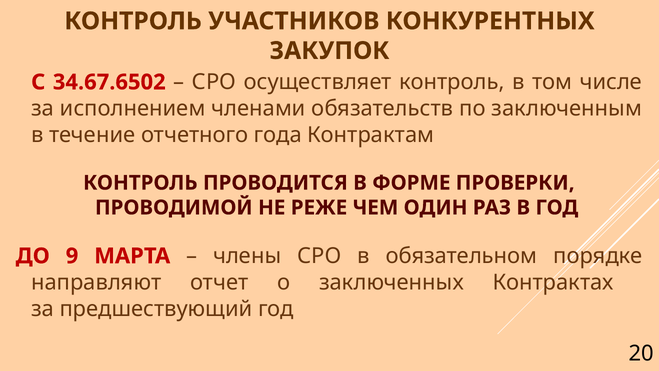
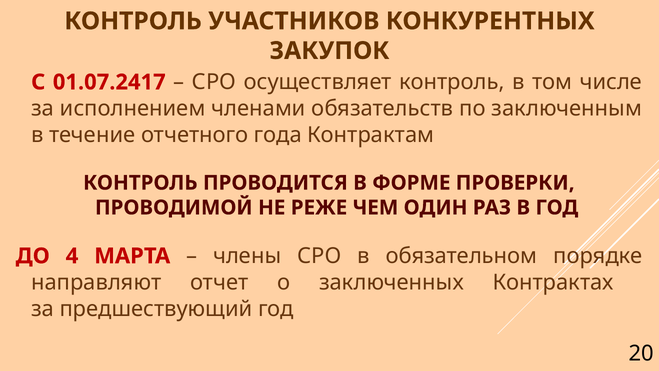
34.67.6502: 34.67.6502 -> 01.07.2417
9: 9 -> 4
